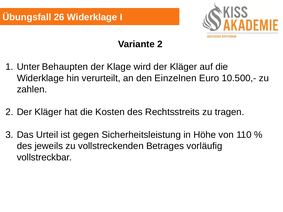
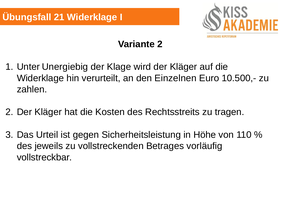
26: 26 -> 21
Behaupten: Behaupten -> Unergiebig
